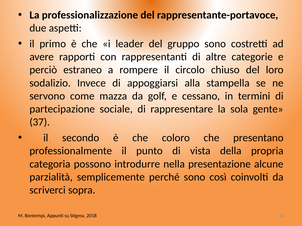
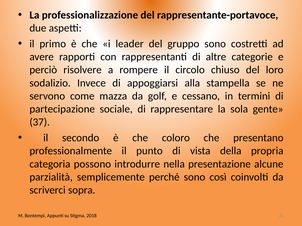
estraneo: estraneo -> risolvere
